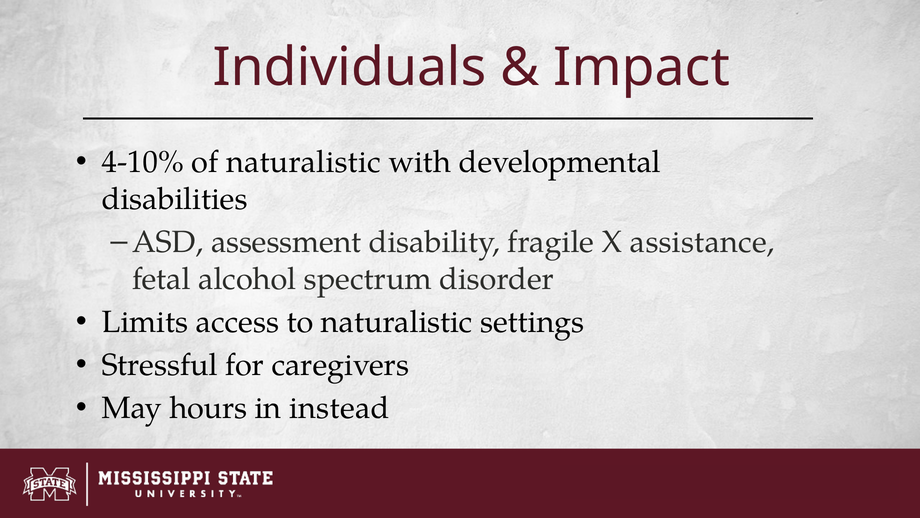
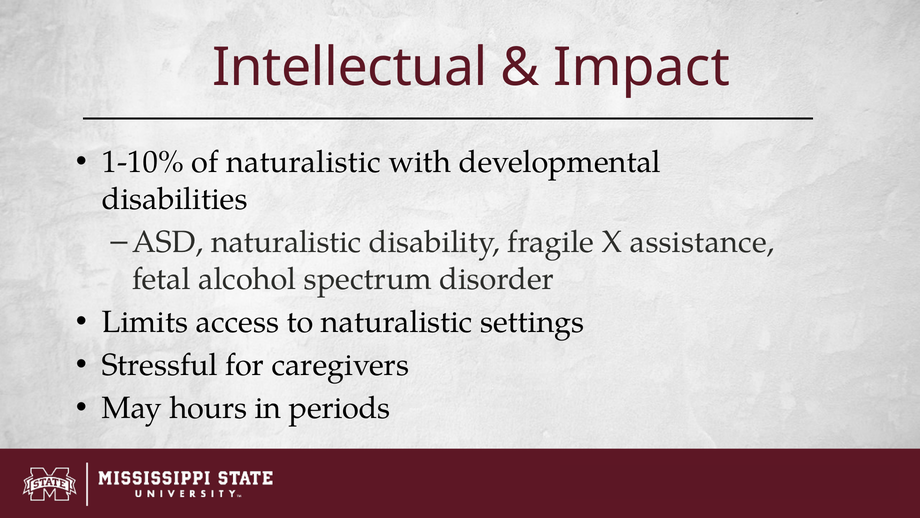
Individuals: Individuals -> Intellectual
4-10%: 4-10% -> 1-10%
ASD assessment: assessment -> naturalistic
instead: instead -> periods
